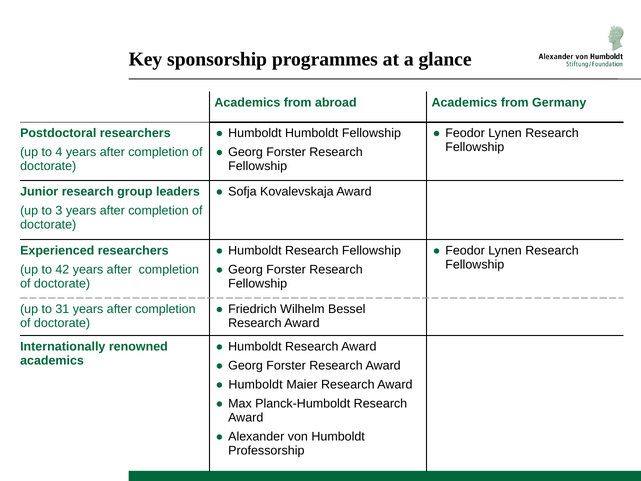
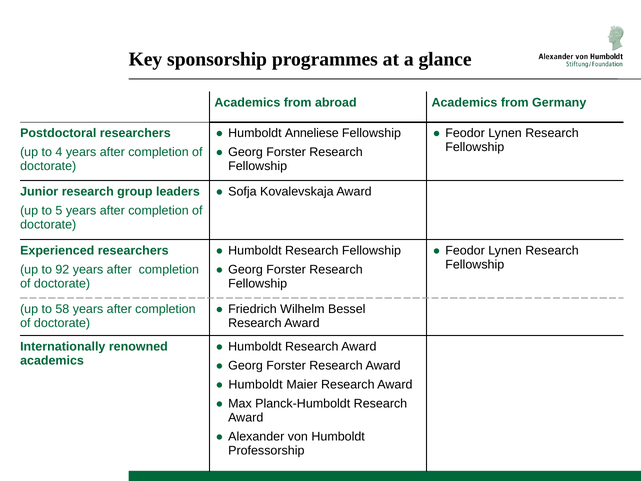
Humboldt Humboldt: Humboldt -> Anneliese
3: 3 -> 5
42: 42 -> 92
31: 31 -> 58
